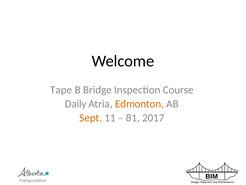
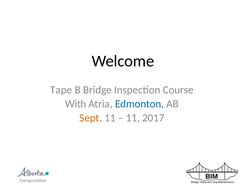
Daily: Daily -> With
Edmonton colour: orange -> blue
81 at (133, 118): 81 -> 11
